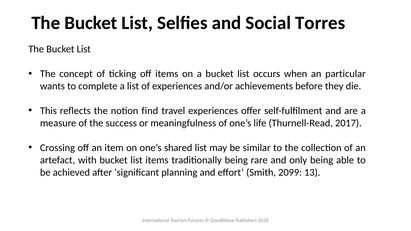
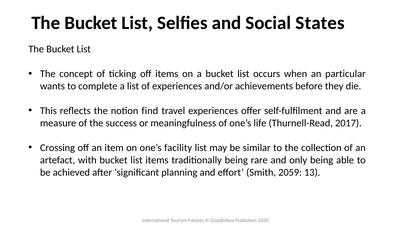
Torres: Torres -> States
shared: shared -> facility
2099: 2099 -> 2059
